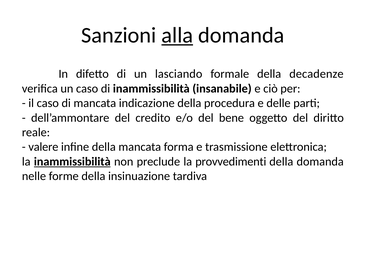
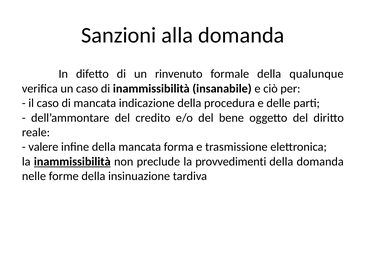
alla underline: present -> none
lasciando: lasciando -> rinvenuto
decadenze: decadenze -> qualunque
